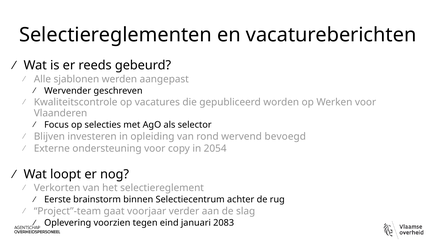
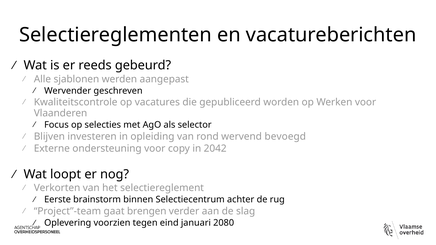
2054: 2054 -> 2042
voorjaar: voorjaar -> brengen
2083: 2083 -> 2080
